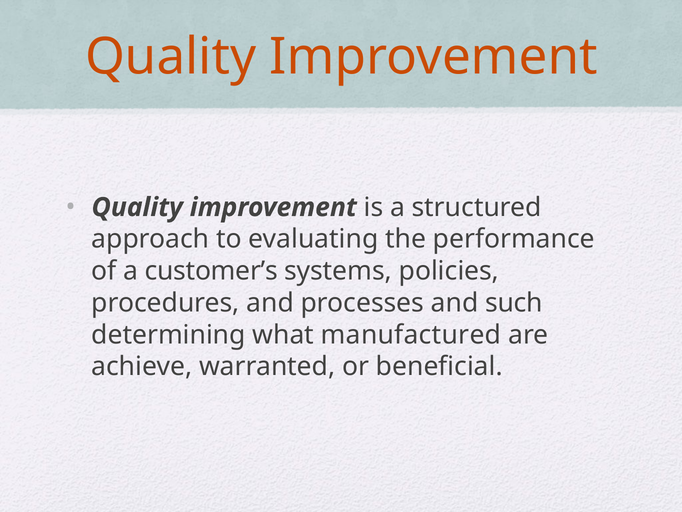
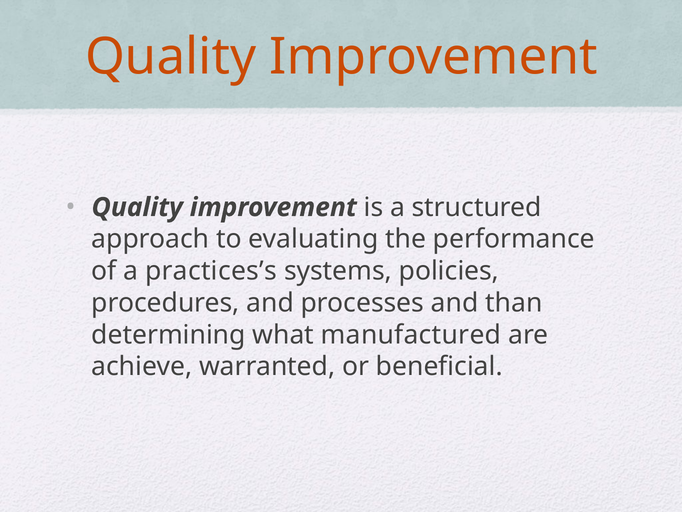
customer’s: customer’s -> practices’s
such: such -> than
